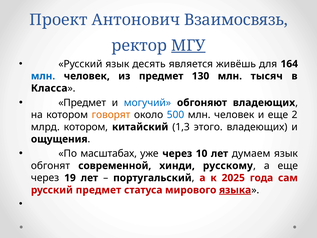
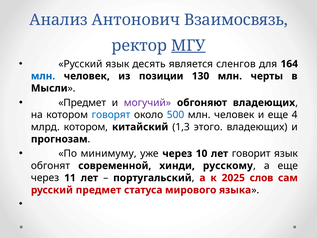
Проект: Проект -> Анализ
живёшь: живёшь -> сленгов
из предмет: предмет -> позиции
тысяч: тысяч -> черты
Класса: Класса -> Мысли
могучий colour: blue -> purple
говорят colour: orange -> blue
2: 2 -> 4
ощущения: ощущения -> прогнозам
масштабах: масштабах -> минимуму
думаем: думаем -> говорит
19: 19 -> 11
года: года -> слов
языка underline: present -> none
